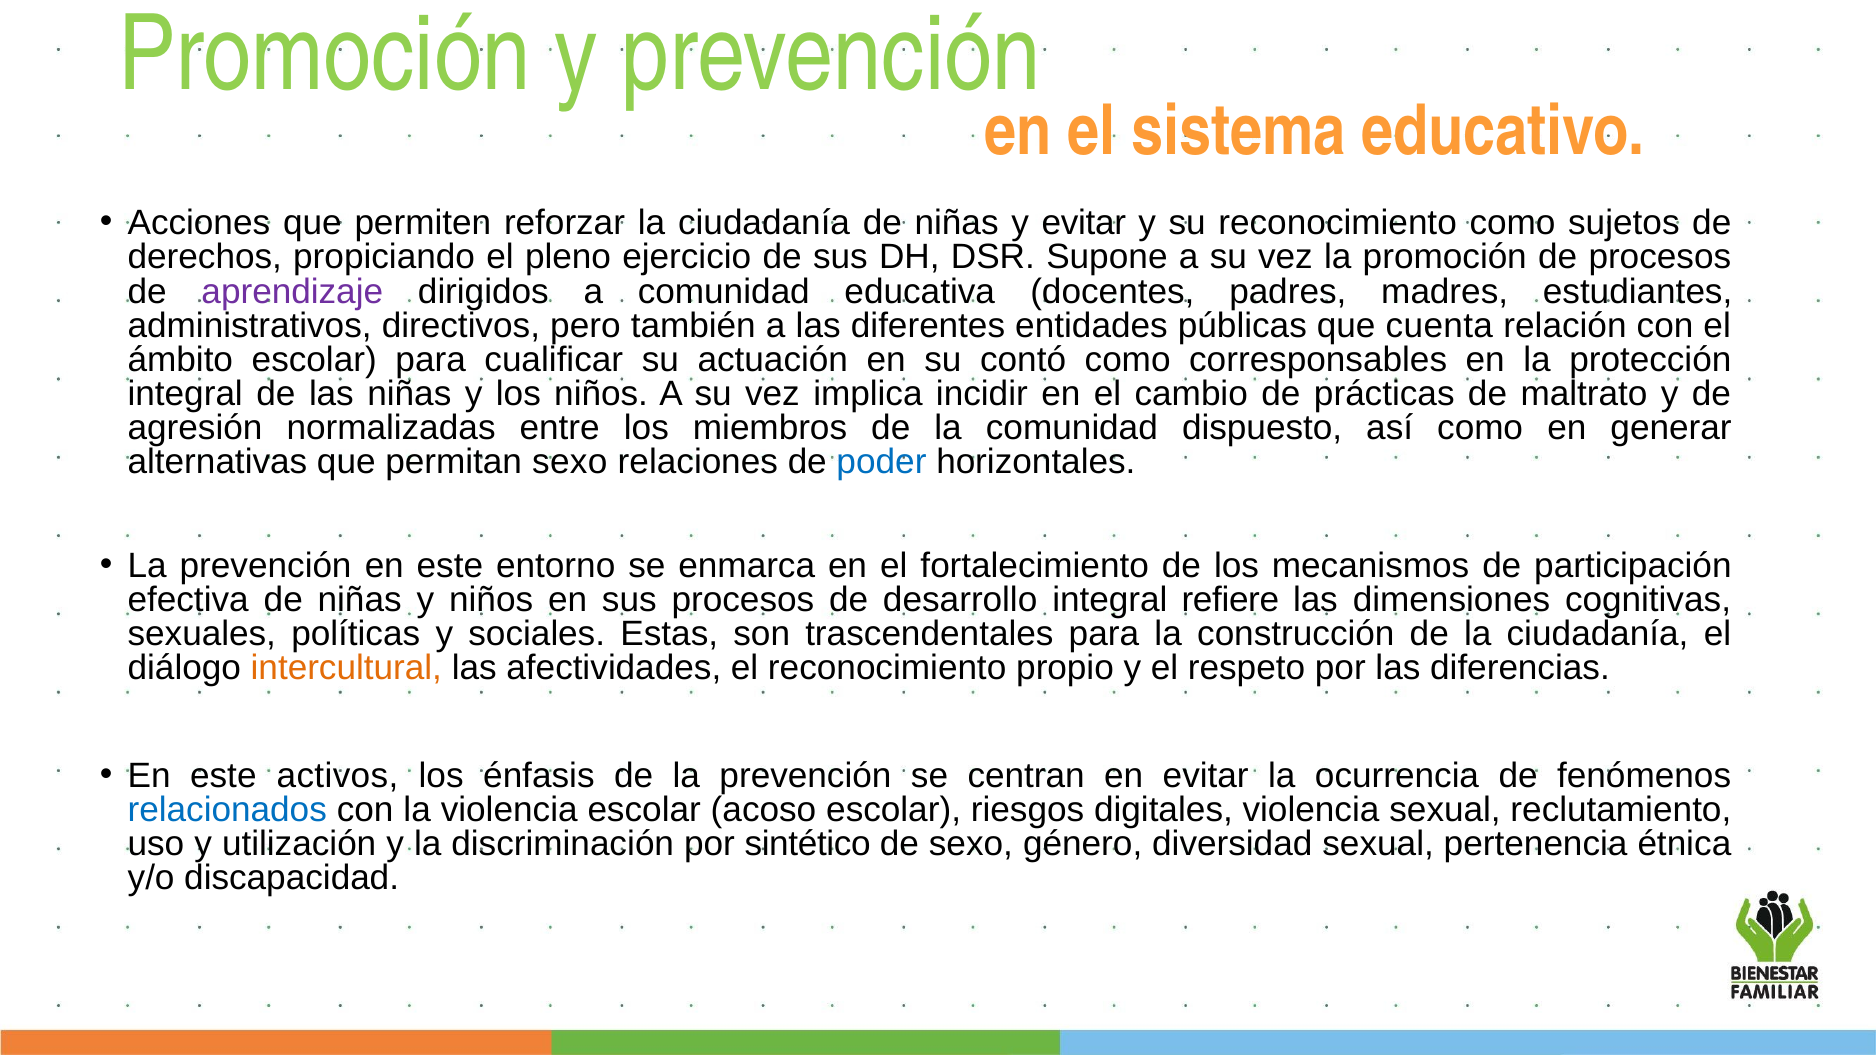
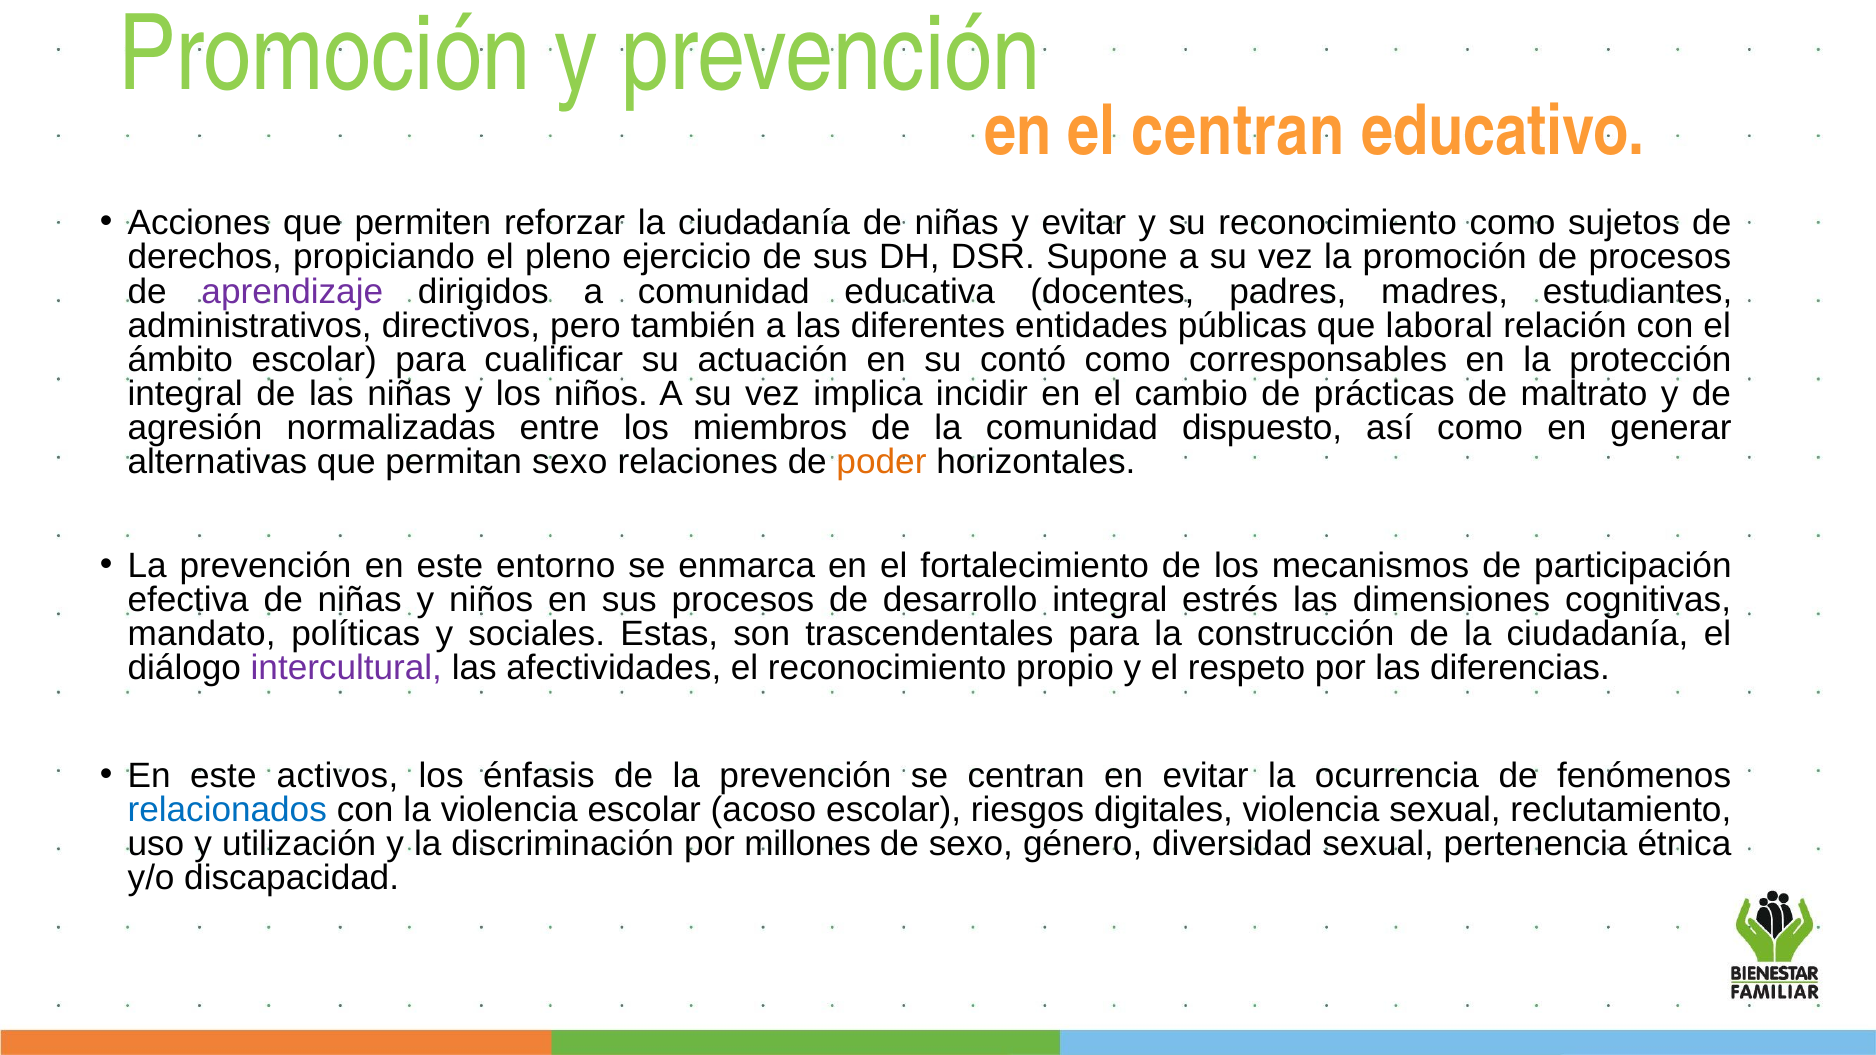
el sistema: sistema -> centran
cuenta: cuenta -> laboral
poder colour: blue -> orange
refiere: refiere -> estrés
sexuales: sexuales -> mandato
intercultural colour: orange -> purple
sintético: sintético -> millones
